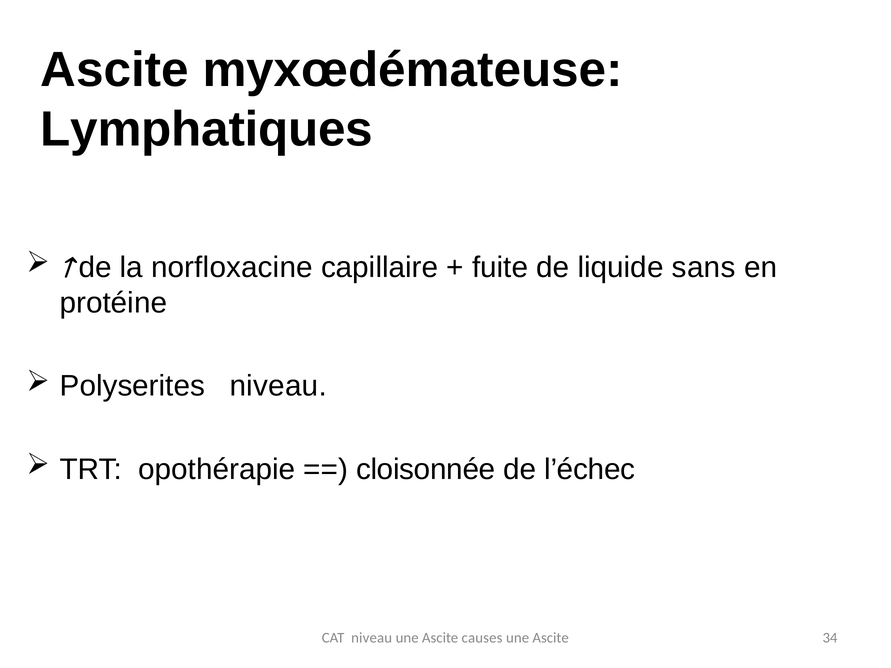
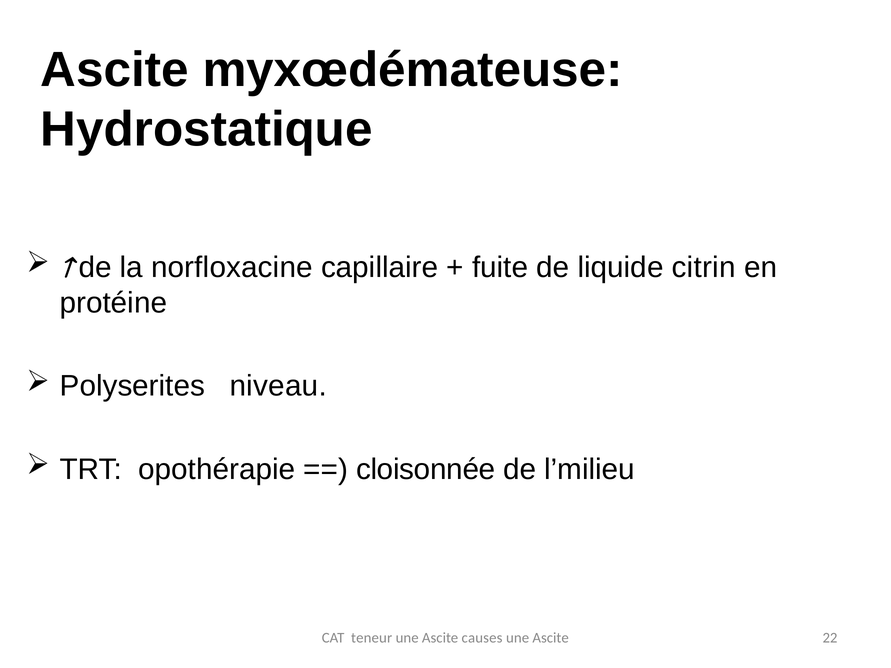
Lymphatiques: Lymphatiques -> Hydrostatique
sans: sans -> citrin
l’échec: l’échec -> l’milieu
CAT niveau: niveau -> teneur
34: 34 -> 22
